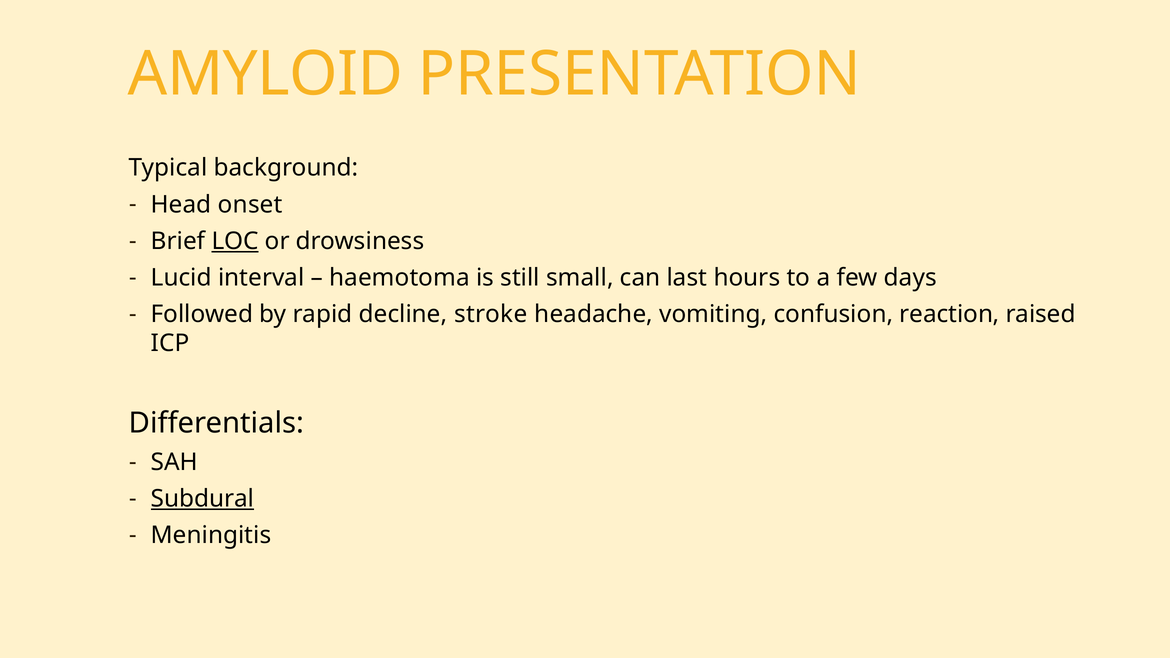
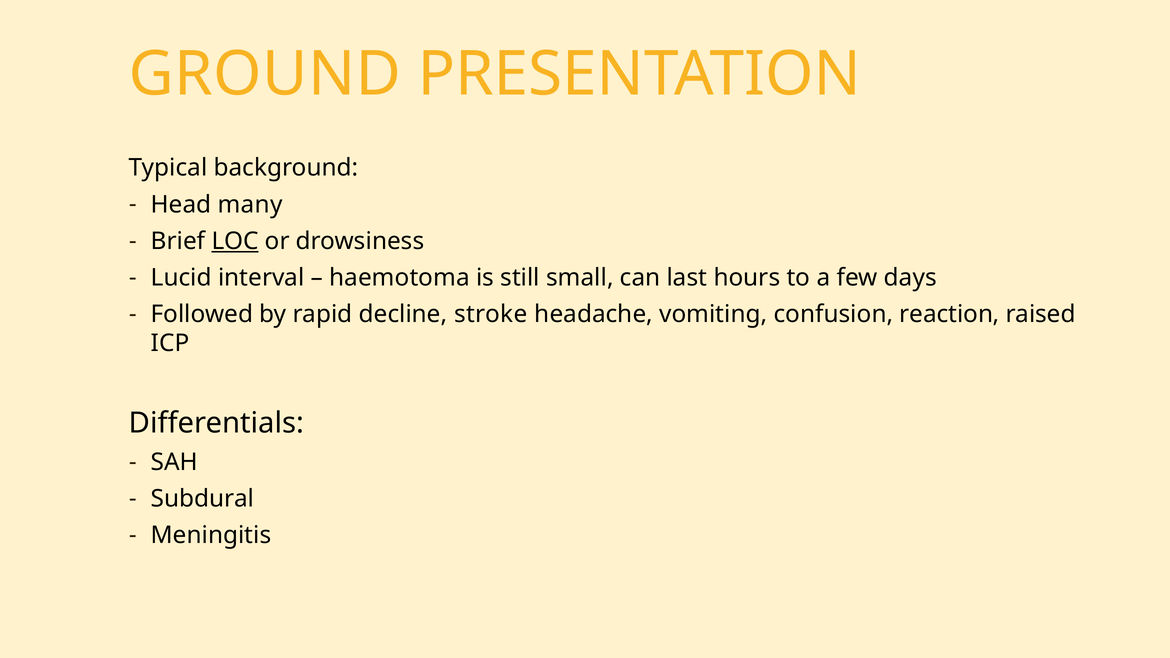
AMYLOID: AMYLOID -> GROUND
onset: onset -> many
Subdural underline: present -> none
